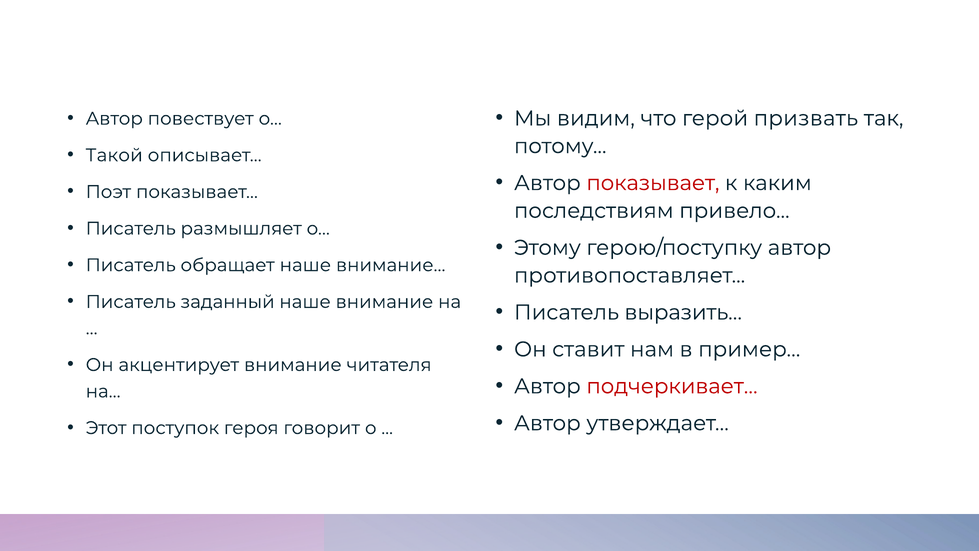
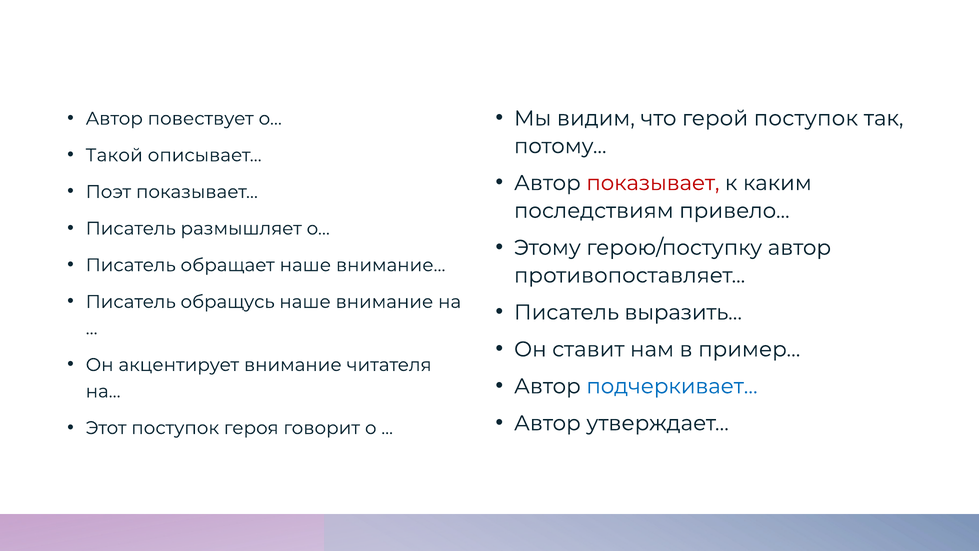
герой призвать: призвать -> поступок
заданный: заданный -> обращусь
подчеркивает… colour: red -> blue
